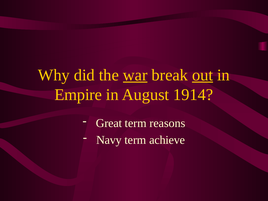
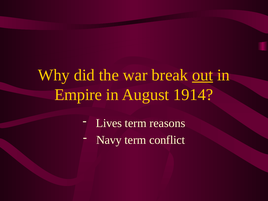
war underline: present -> none
Great: Great -> Lives
achieve: achieve -> conflict
